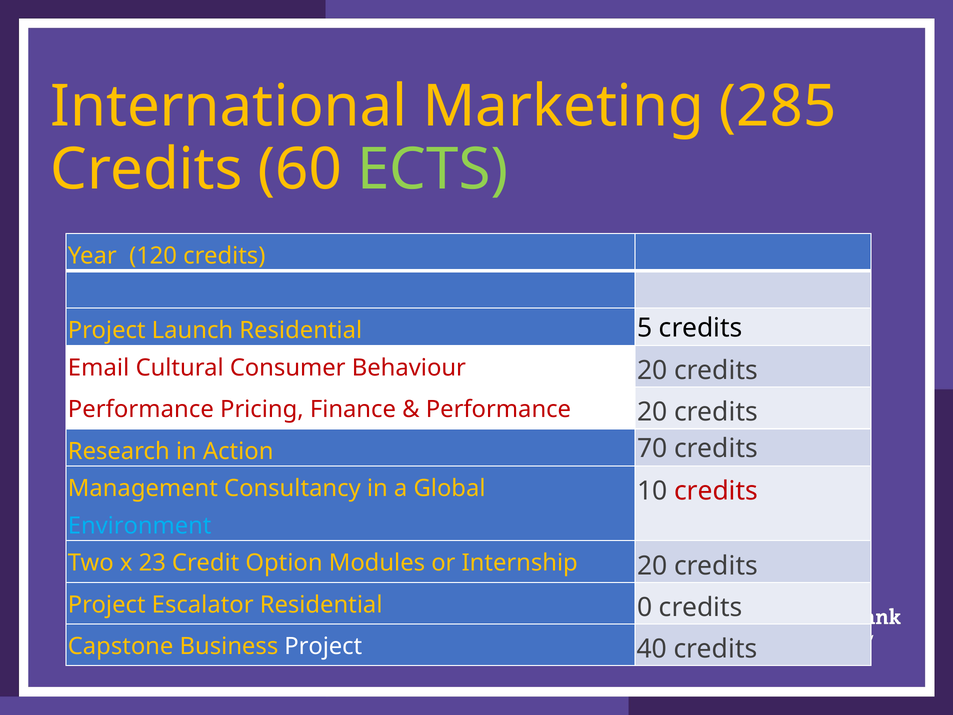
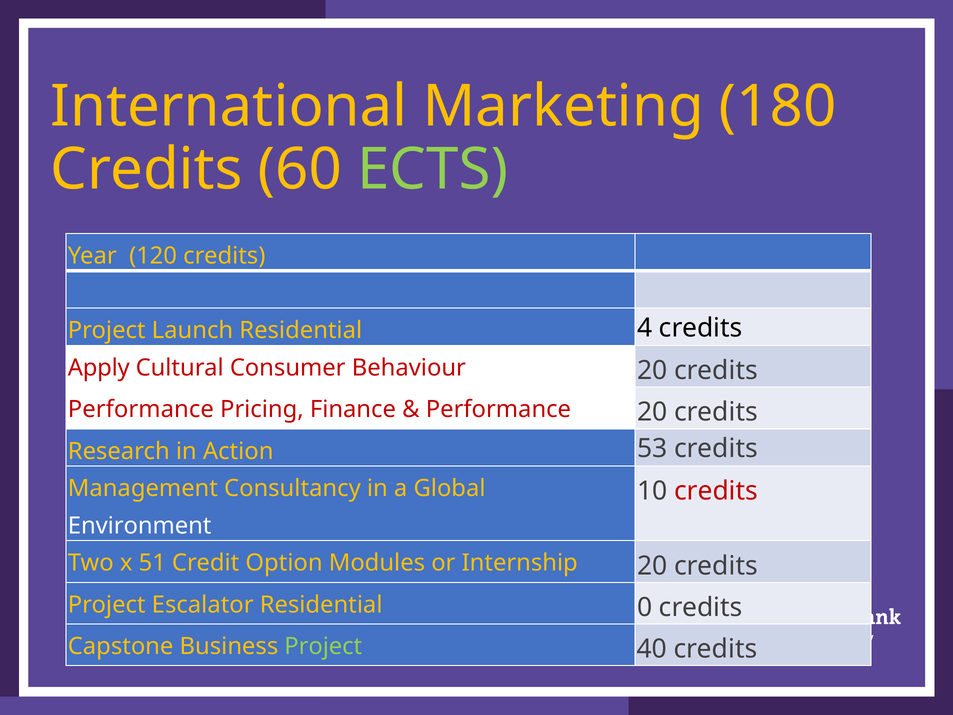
285: 285 -> 180
5: 5 -> 4
Email: Email -> Apply
70: 70 -> 53
Environment colour: light blue -> white
23: 23 -> 51
Project at (323, 646) colour: white -> light green
